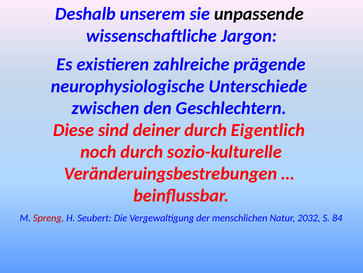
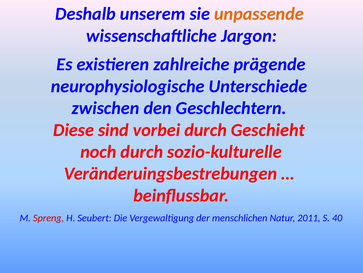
unpassende colour: black -> orange
deiner: deiner -> vorbei
Eigentlich: Eigentlich -> Geschieht
2032: 2032 -> 2011
84: 84 -> 40
